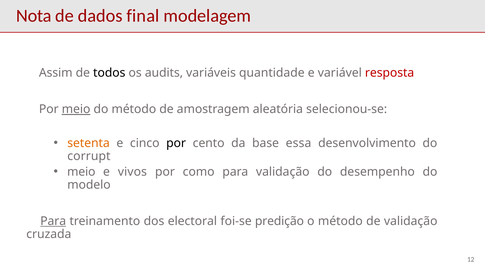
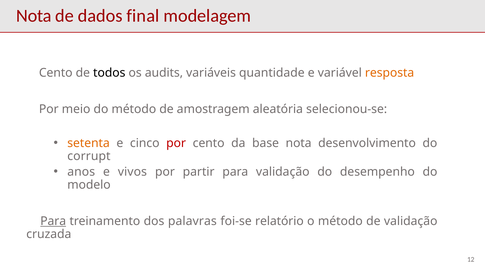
Assim at (56, 73): Assim -> Cento
resposta colour: red -> orange
meio at (76, 109) underline: present -> none
por at (176, 143) colour: black -> red
base essa: essa -> nota
meio at (81, 172): meio -> anos
como: como -> partir
electoral: electoral -> palavras
predição: predição -> relatório
